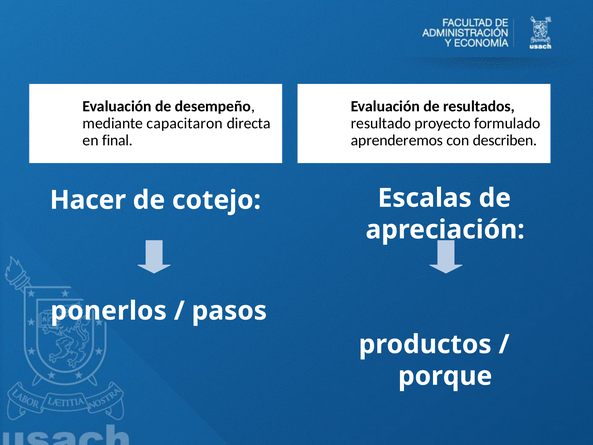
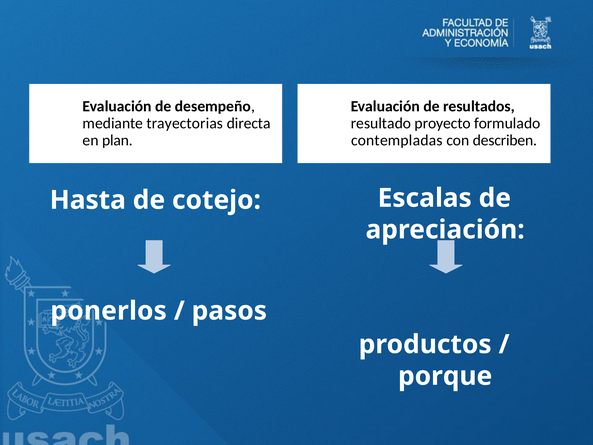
capacitaron: capacitaron -> trayectorias
final: final -> plan
aprenderemos: aprenderemos -> contempladas
Hacer: Hacer -> Hasta
